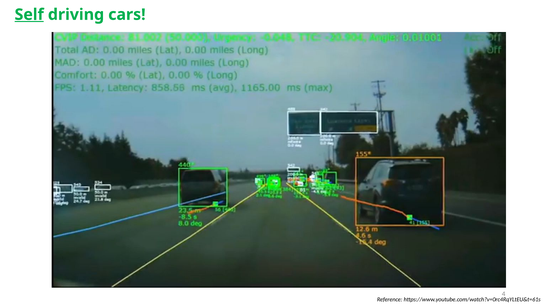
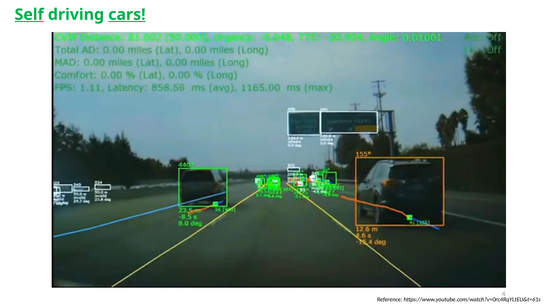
cars at (127, 15) underline: none -> present
